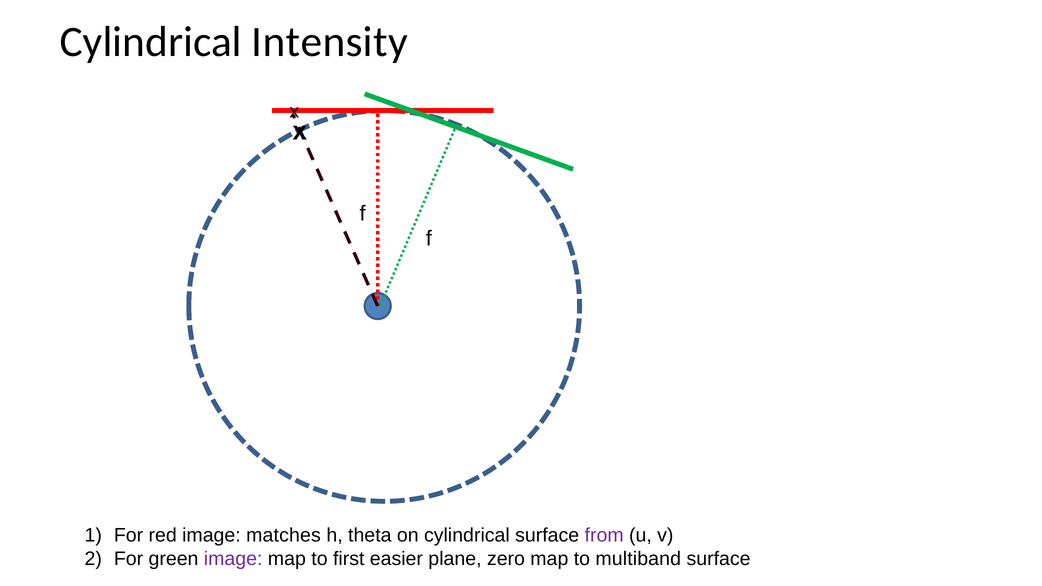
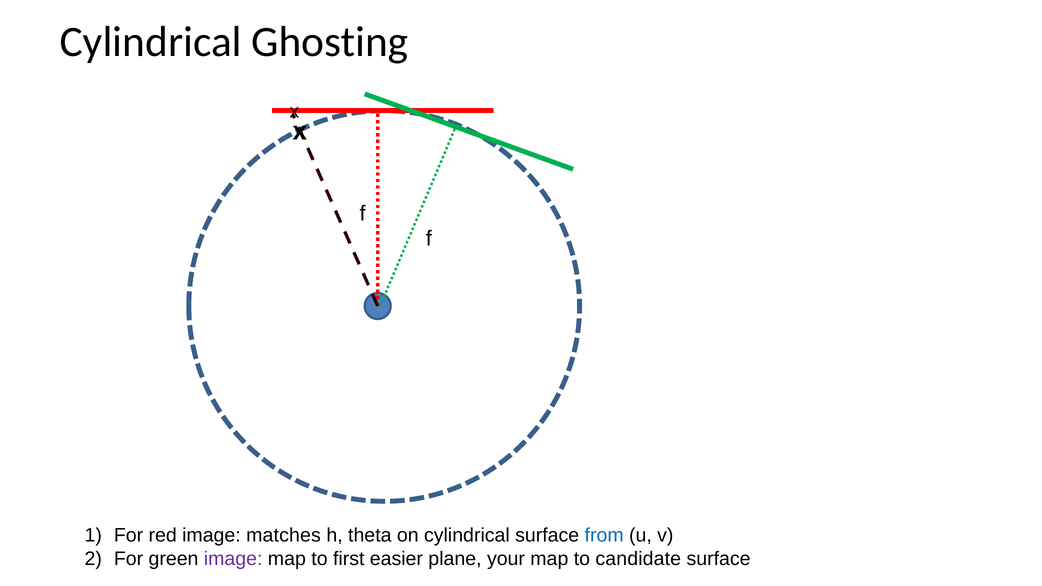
Intensity: Intensity -> Ghosting
from colour: purple -> blue
zero: zero -> your
multiband: multiband -> candidate
